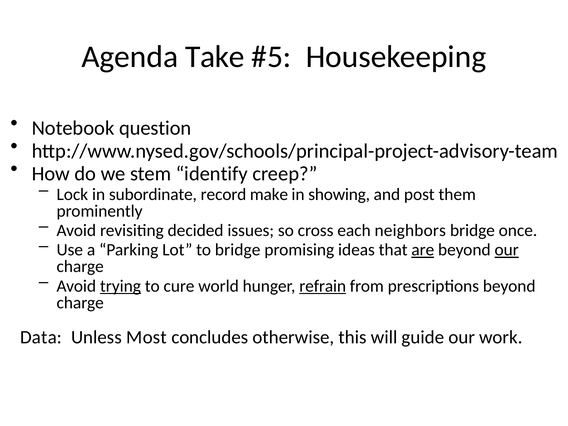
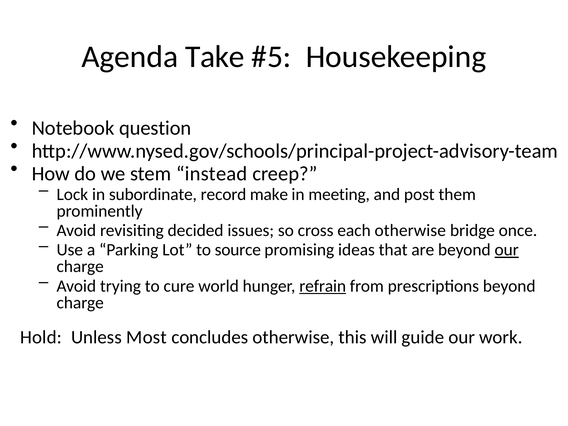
identify: identify -> instead
showing: showing -> meeting
each neighbors: neighbors -> otherwise
to bridge: bridge -> source
are underline: present -> none
trying underline: present -> none
Data: Data -> Hold
